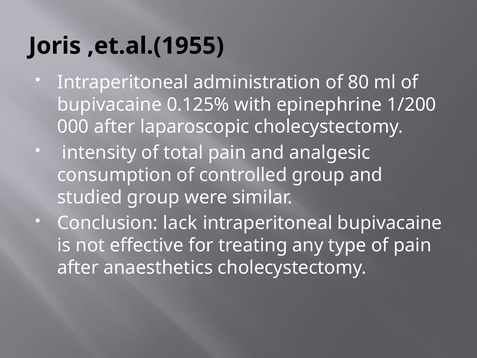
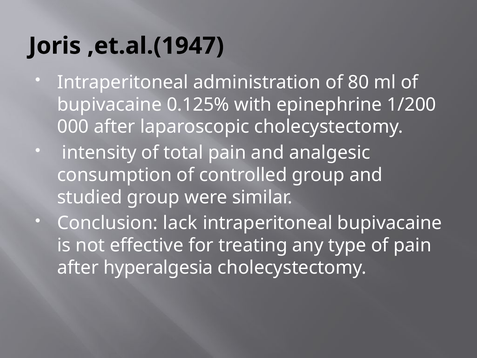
,et.al.(1955: ,et.al.(1955 -> ,et.al.(1947
anaesthetics: anaesthetics -> hyperalgesia
